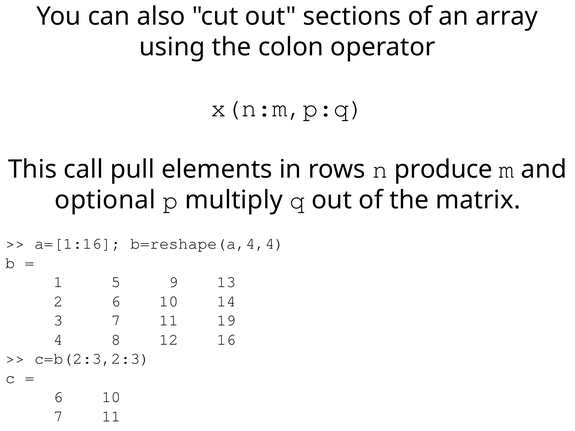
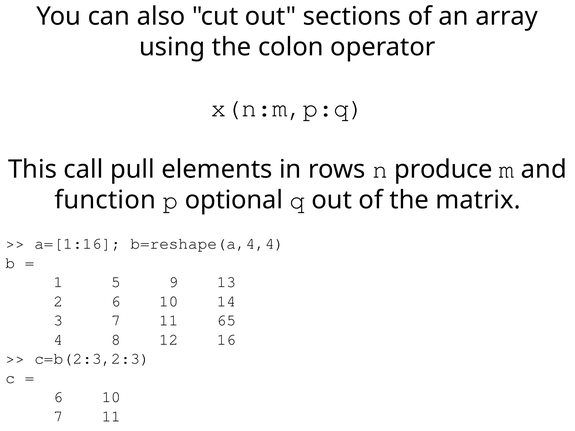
optional: optional -> function
multiply: multiply -> optional
19: 19 -> 65
